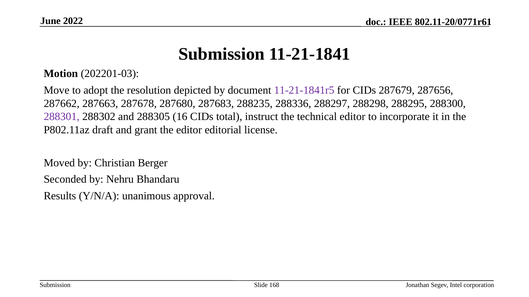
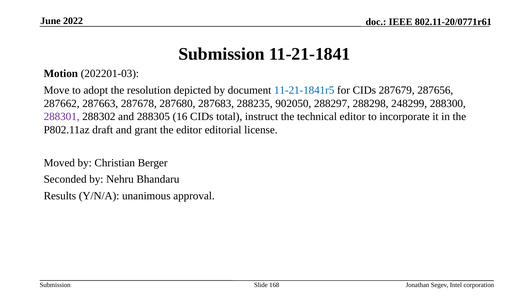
11-21-1841r5 colour: purple -> blue
288336: 288336 -> 902050
288295: 288295 -> 248299
